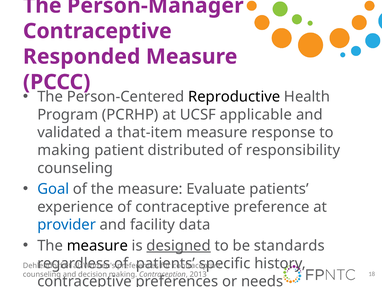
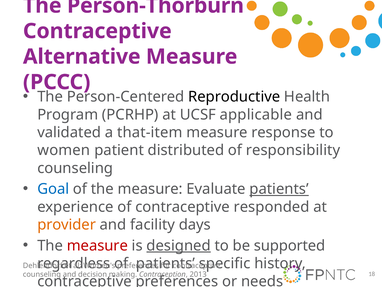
Person-Manager: Person-Manager -> Person-Thorburn
Responded: Responded -> Alternative
making at (64, 150): making -> women
patients at (279, 189) underline: none -> present
preference: preference -> responded
provider colour: blue -> orange
data: data -> days
measure at (97, 245) colour: black -> red
standards: standards -> supported
